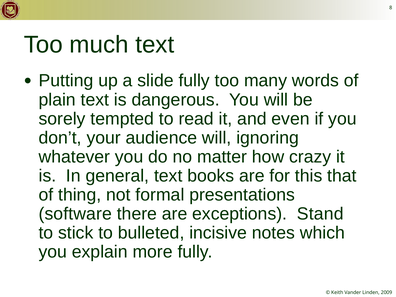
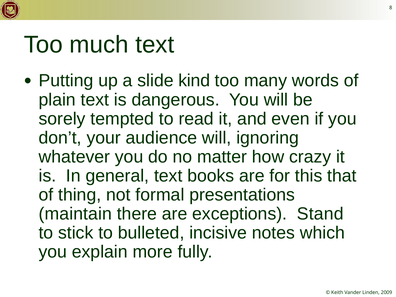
slide fully: fully -> kind
software: software -> maintain
